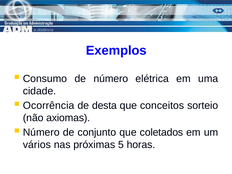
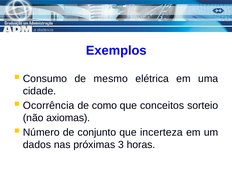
de número: número -> mesmo
desta: desta -> como
coletados: coletados -> incerteza
vários: vários -> dados
5: 5 -> 3
